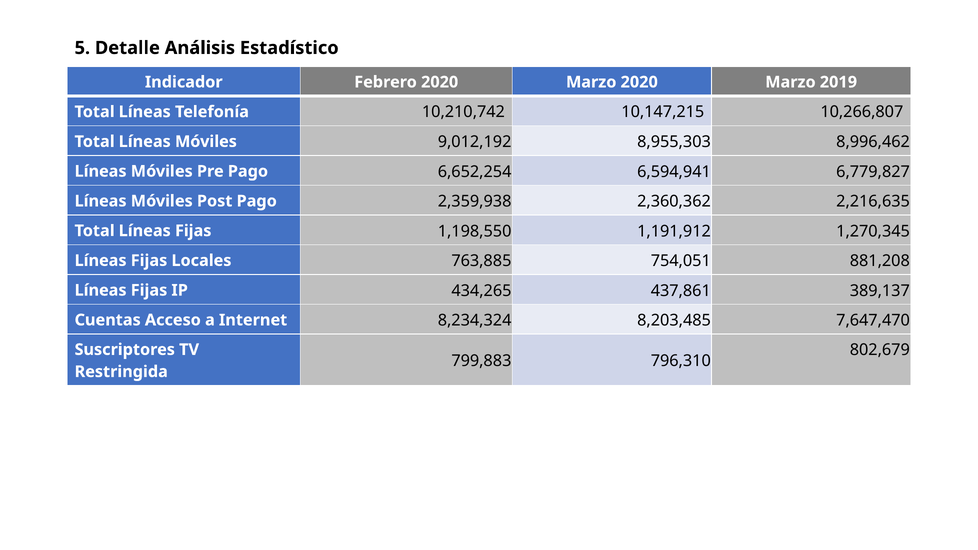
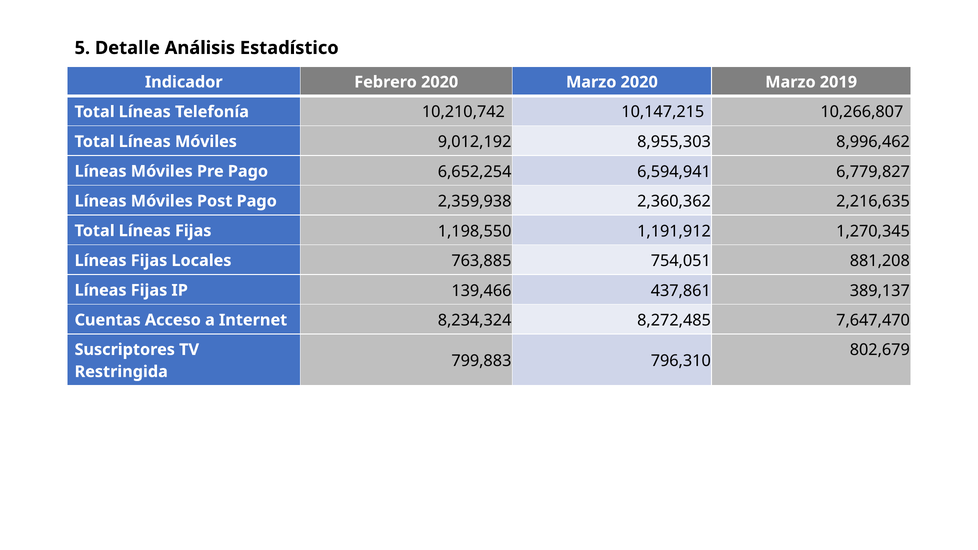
434,265: 434,265 -> 139,466
8,203,485: 8,203,485 -> 8,272,485
